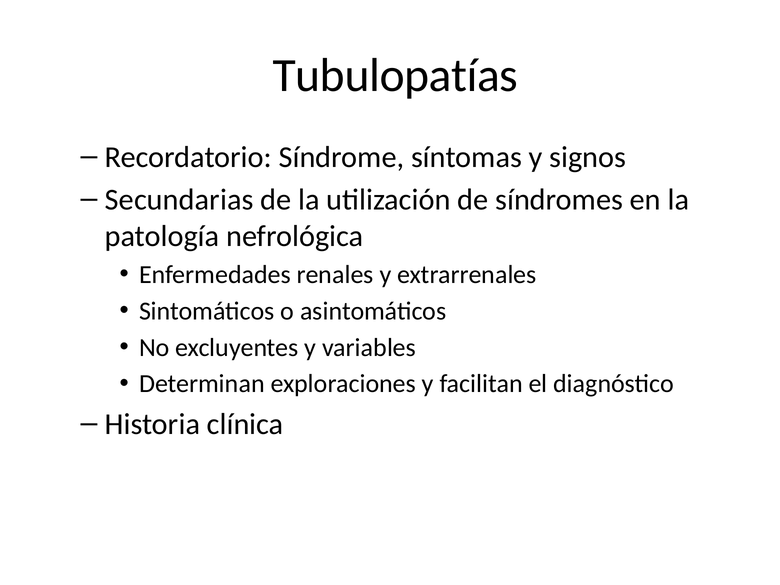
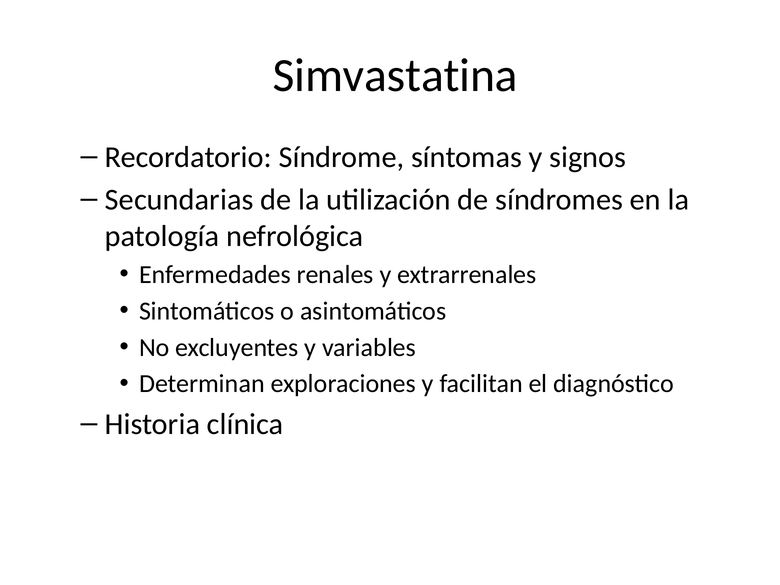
Tubulopatías: Tubulopatías -> Simvastatina
